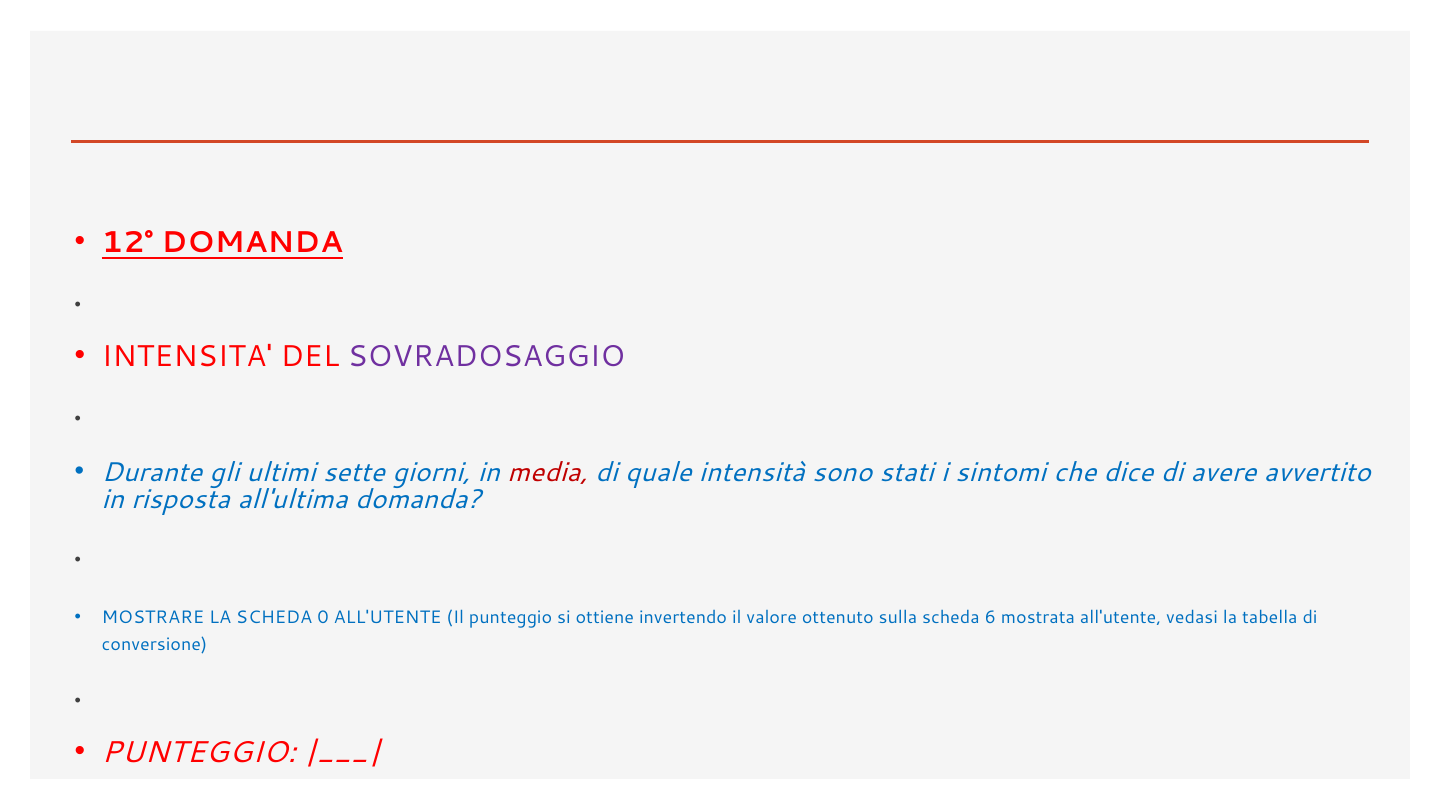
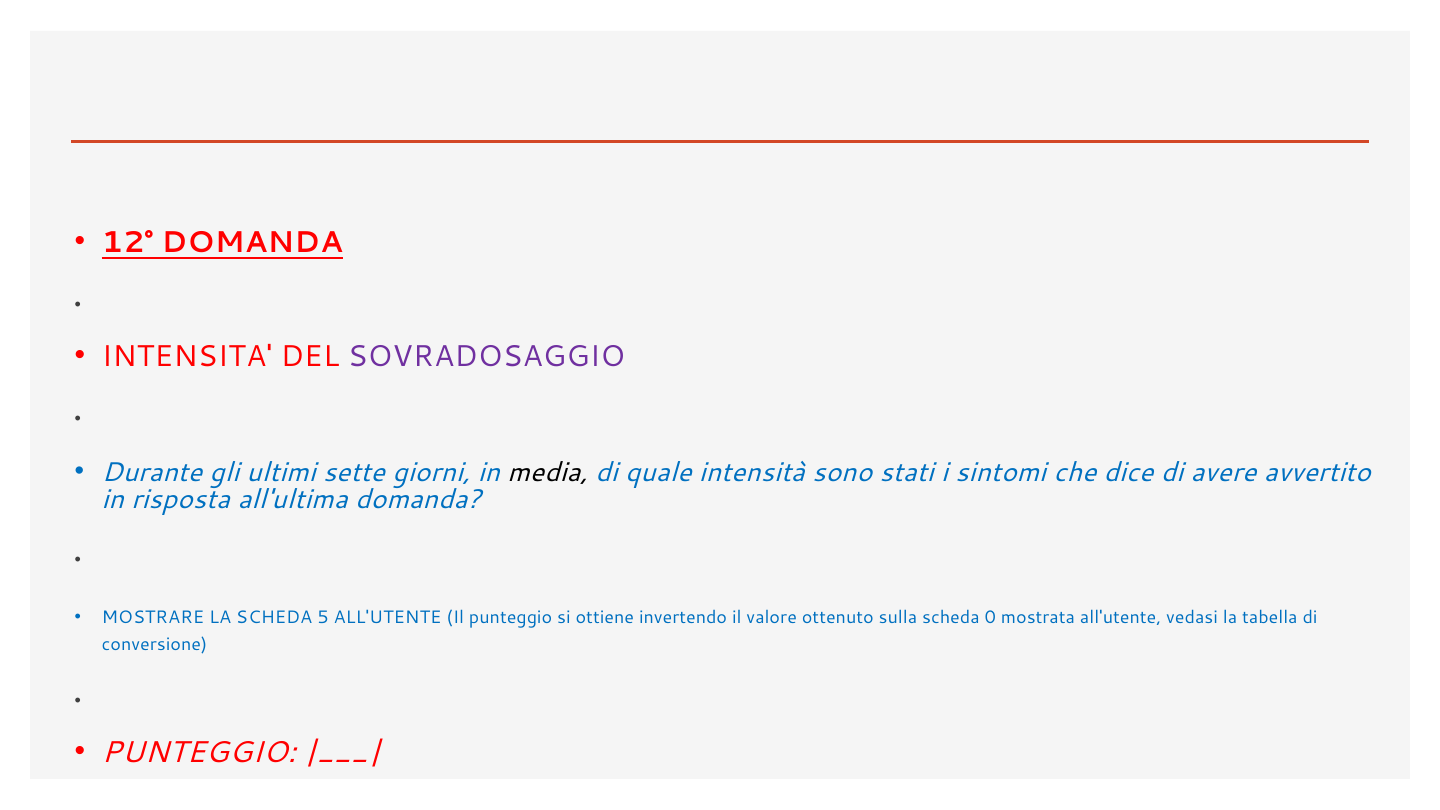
media colour: red -> black
0: 0 -> 5
6: 6 -> 0
